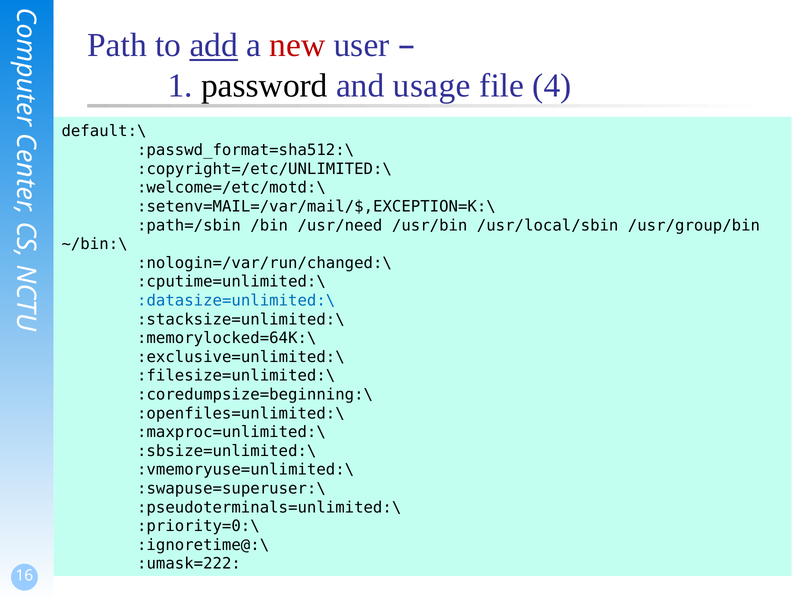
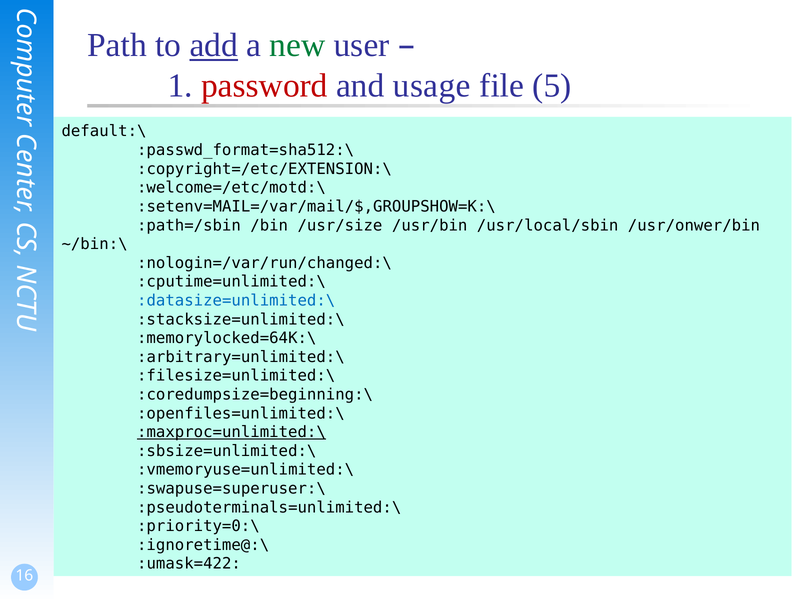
new colour: red -> green
password colour: black -> red
4: 4 -> 5
:copyright=/etc/UNLIMITED:\: :copyright=/etc/UNLIMITED:\ -> :copyright=/etc/EXTENSION:\
:setenv=MAIL=/var/mail/$,EXCEPTION=K:\: :setenv=MAIL=/var/mail/$,EXCEPTION=K:\ -> :setenv=MAIL=/var/mail/$,GROUPSHOW=K:\
/usr/need: /usr/need -> /usr/size
/usr/group/bin: /usr/group/bin -> /usr/onwer/bin
:exclusive=unlimited:\: :exclusive=unlimited:\ -> :arbitrary=unlimited:\
:maxproc=unlimited:\ underline: none -> present
:umask=222: :umask=222 -> :umask=422
